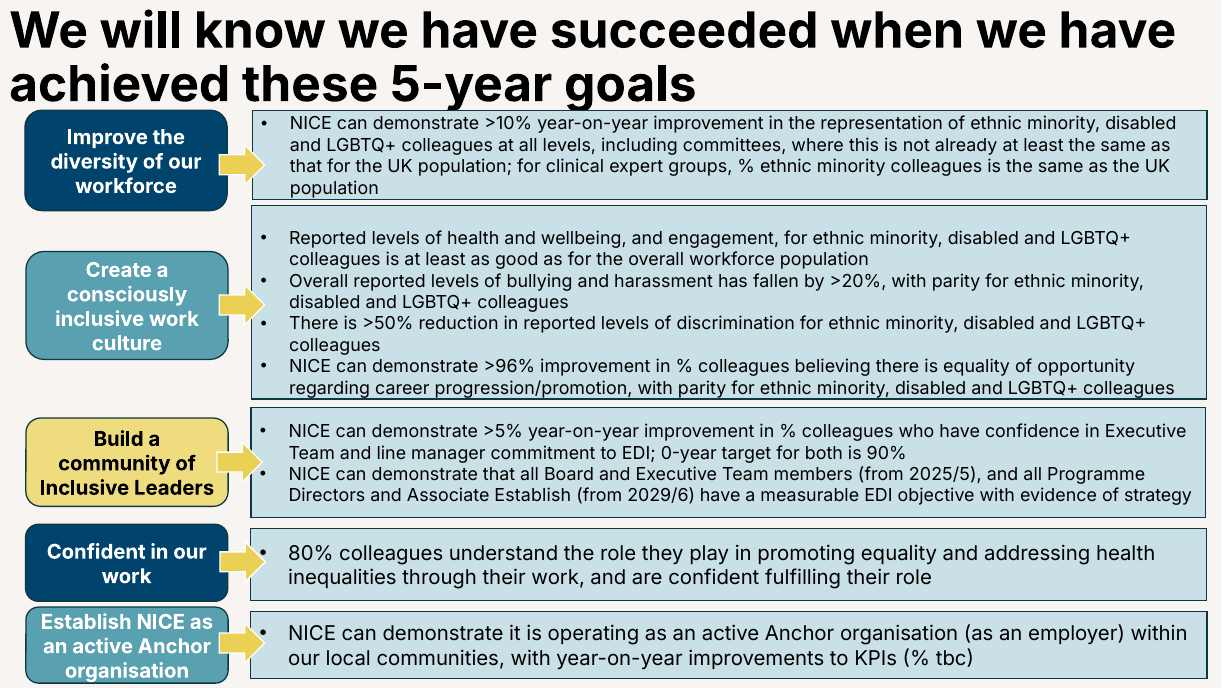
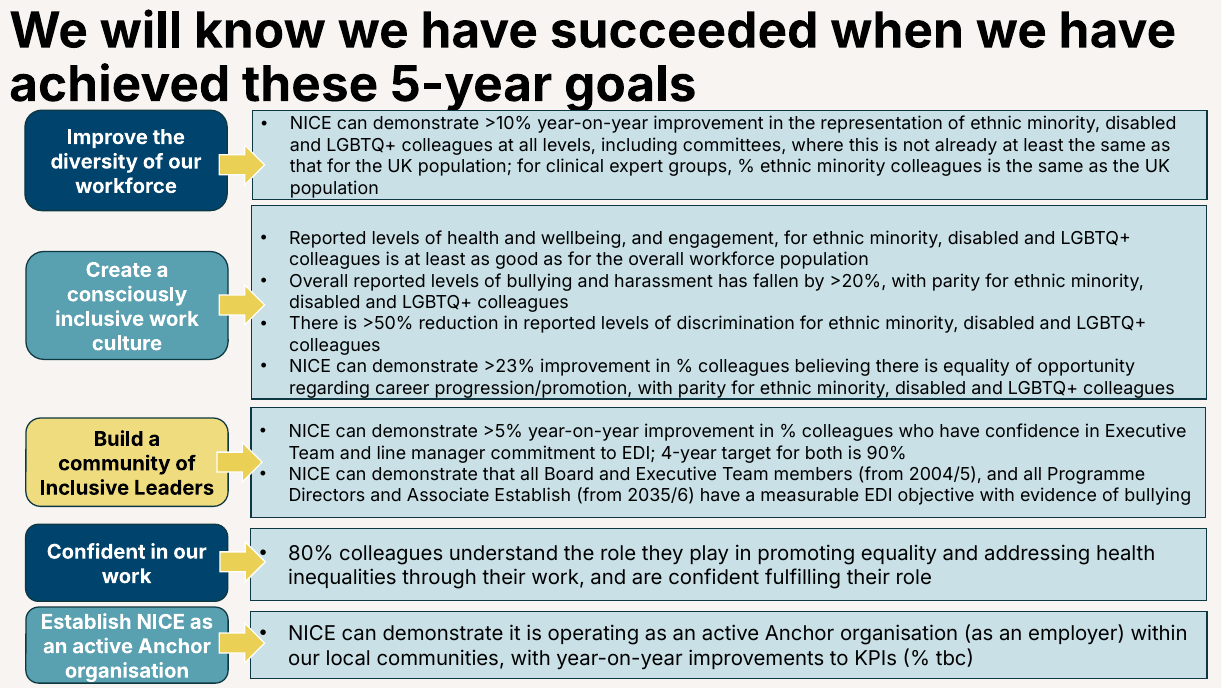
>96%: >96% -> >23%
0-year: 0-year -> 4-year
2025/5: 2025/5 -> 2004/5
2029/6: 2029/6 -> 2035/6
evidence of strategy: strategy -> bullying
